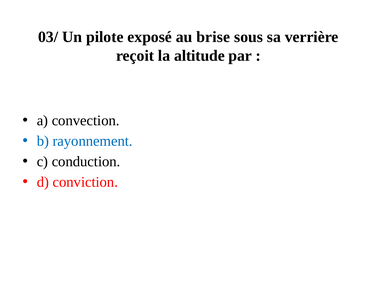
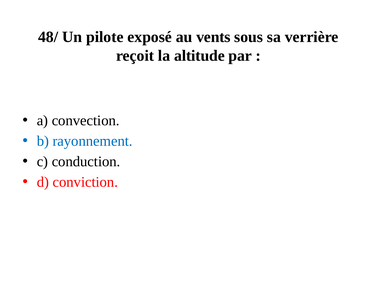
03/: 03/ -> 48/
brise: brise -> vents
